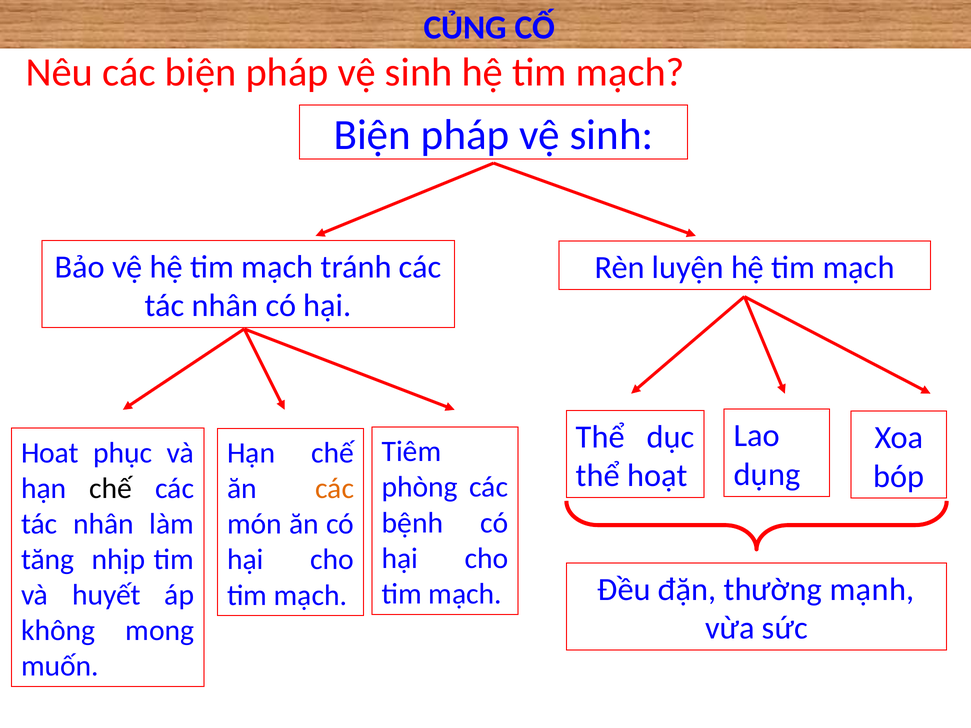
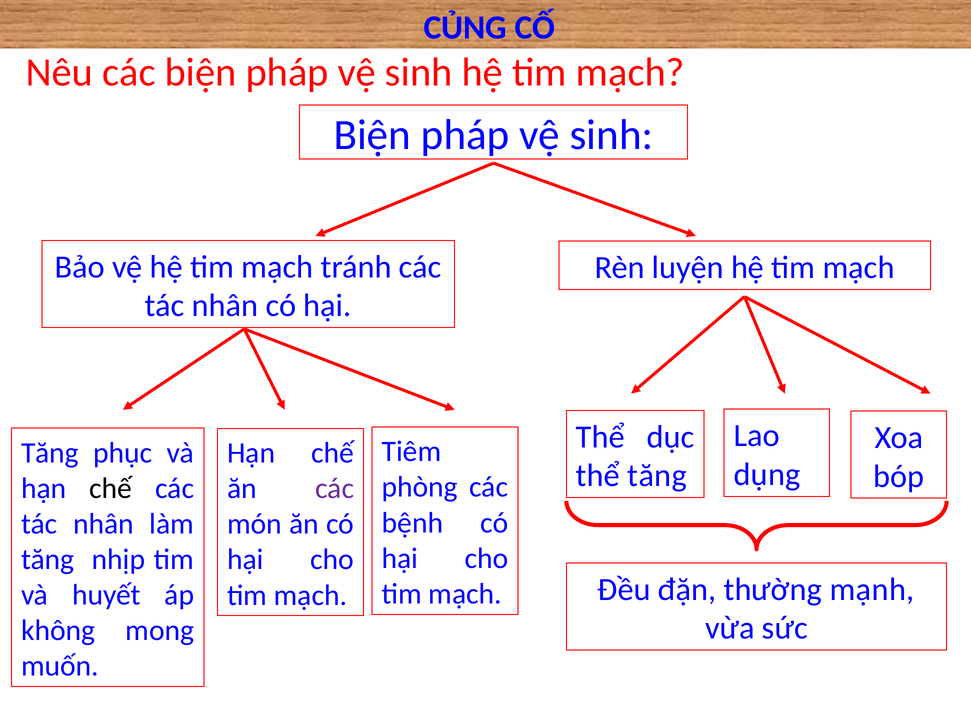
Hoat at (50, 453): Hoat -> Tăng
thể hoạt: hoạt -> tăng
các at (335, 489) colour: orange -> purple
